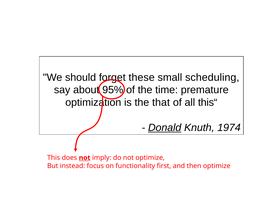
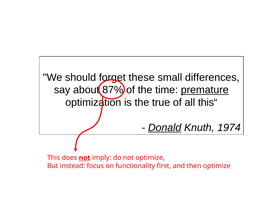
scheduling: scheduling -> differences
95%: 95% -> 87%
premature underline: none -> present
that: that -> true
